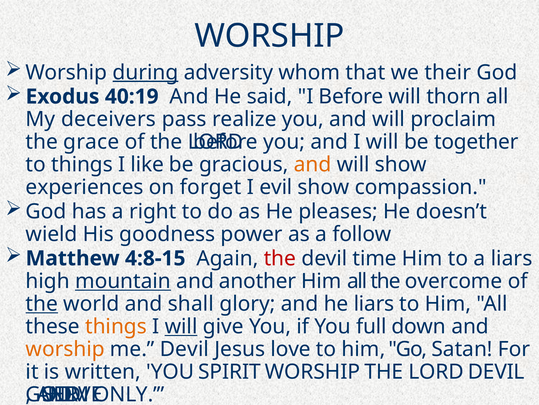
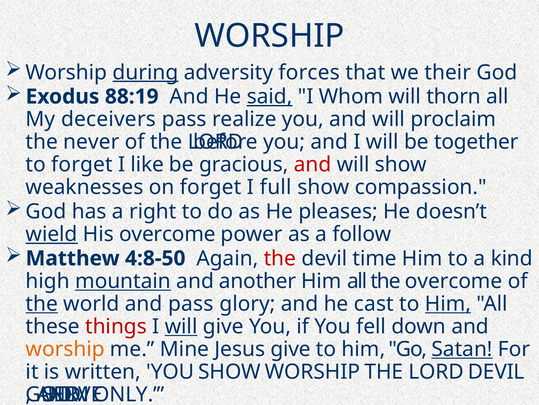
whom: whom -> forces
40:19: 40:19 -> 88:19
said underline: none -> present
I Before: Before -> Whom
grace: grace -> never
to things: things -> forget
and at (313, 164) colour: orange -> red
experiences: experiences -> weaknesses
evil: evil -> full
wield underline: none -> present
His goodness: goodness -> overcome
4:8-15: 4:8-15 -> 4:8-50
a liars: liars -> kind
and shall: shall -> pass
he liars: liars -> cast
Him at (448, 303) underline: none -> present
things at (116, 326) colour: orange -> red
full: full -> fell
me Devil: Devil -> Mine
Jesus love: love -> give
Satan underline: none -> present
YOU SPIRIT: SPIRIT -> SHOW
